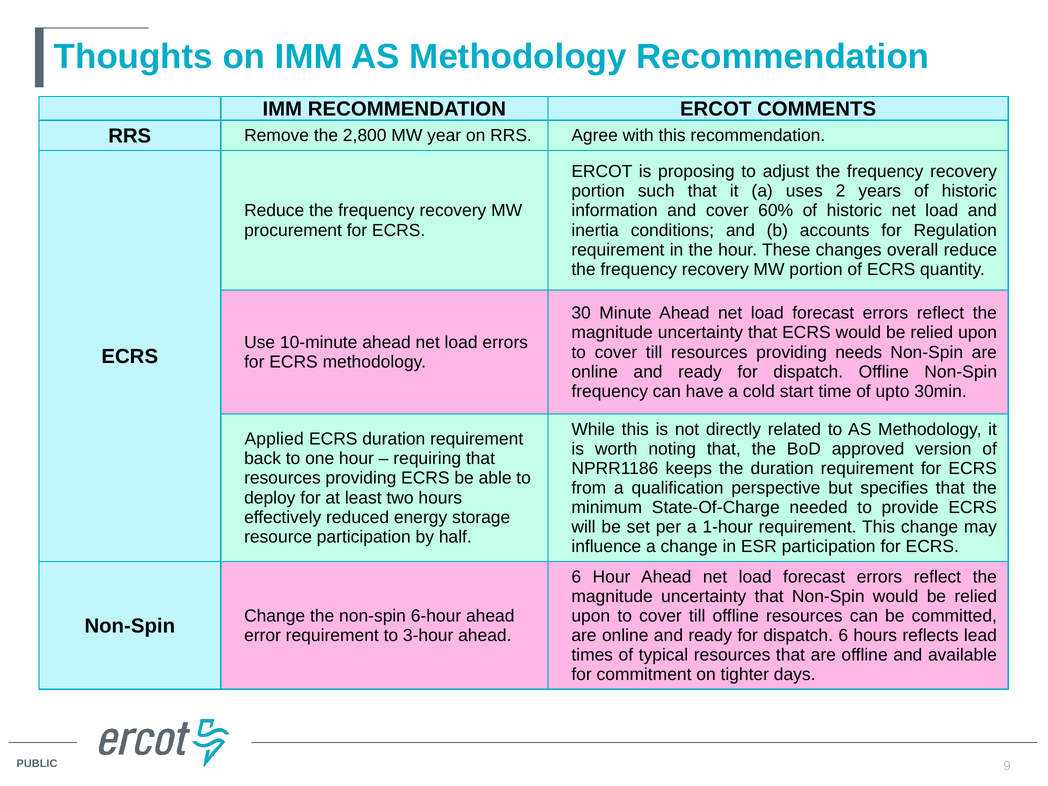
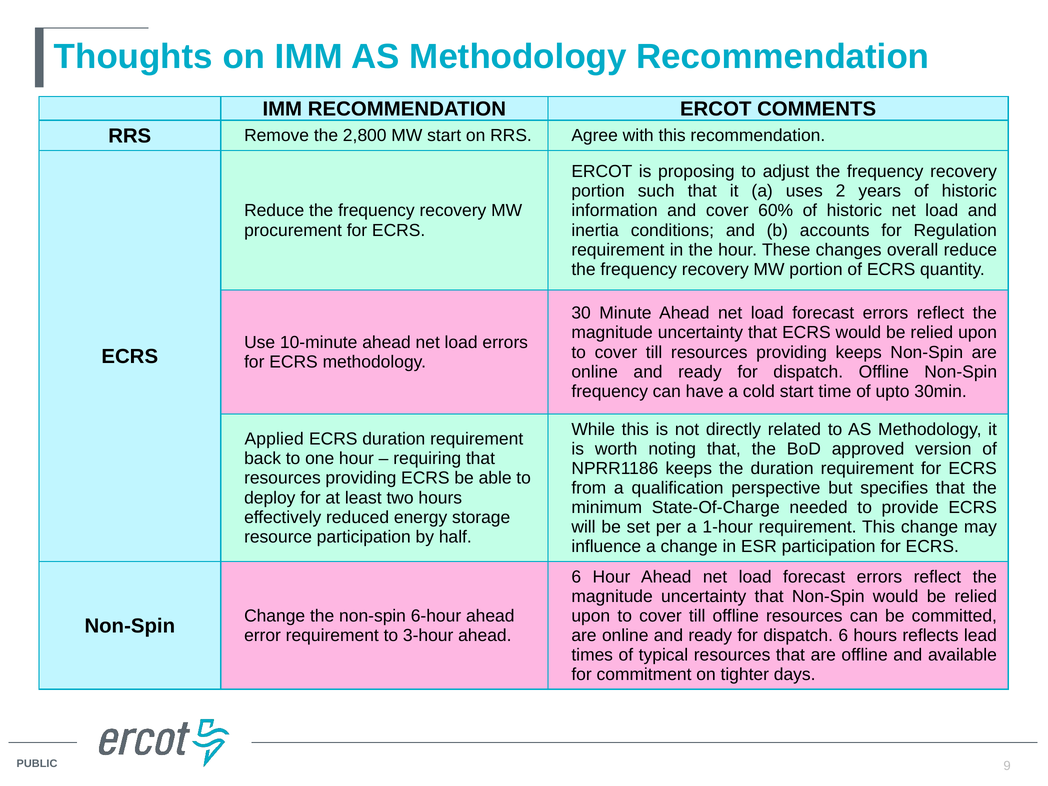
MW year: year -> start
providing needs: needs -> keeps
